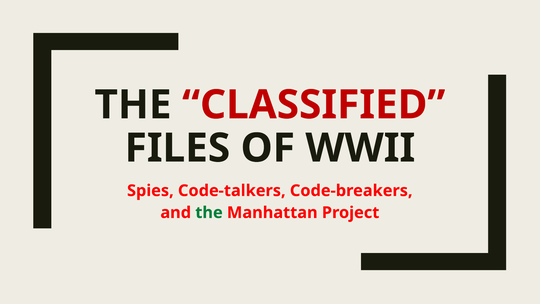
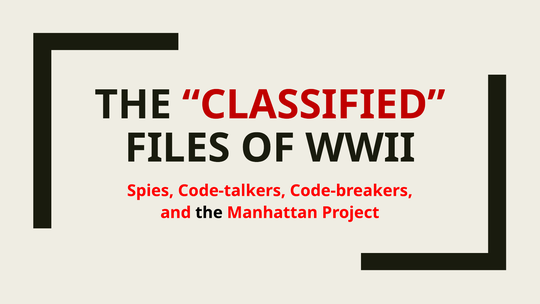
the at (209, 212) colour: green -> black
